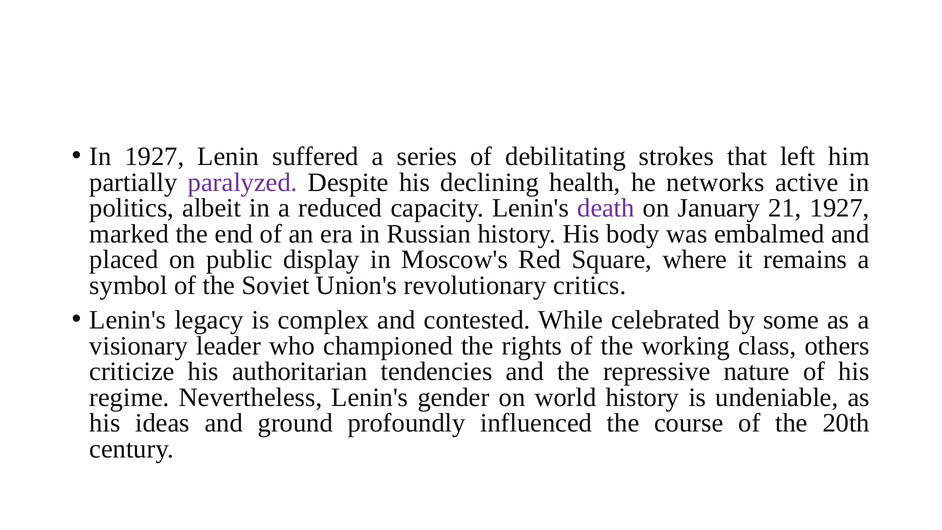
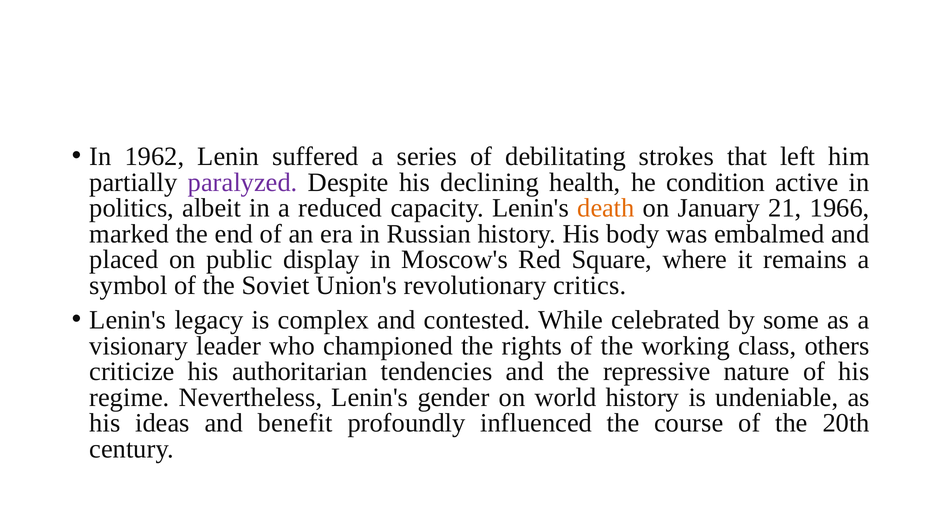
In 1927: 1927 -> 1962
networks: networks -> condition
death colour: purple -> orange
21 1927: 1927 -> 1966
ground: ground -> benefit
